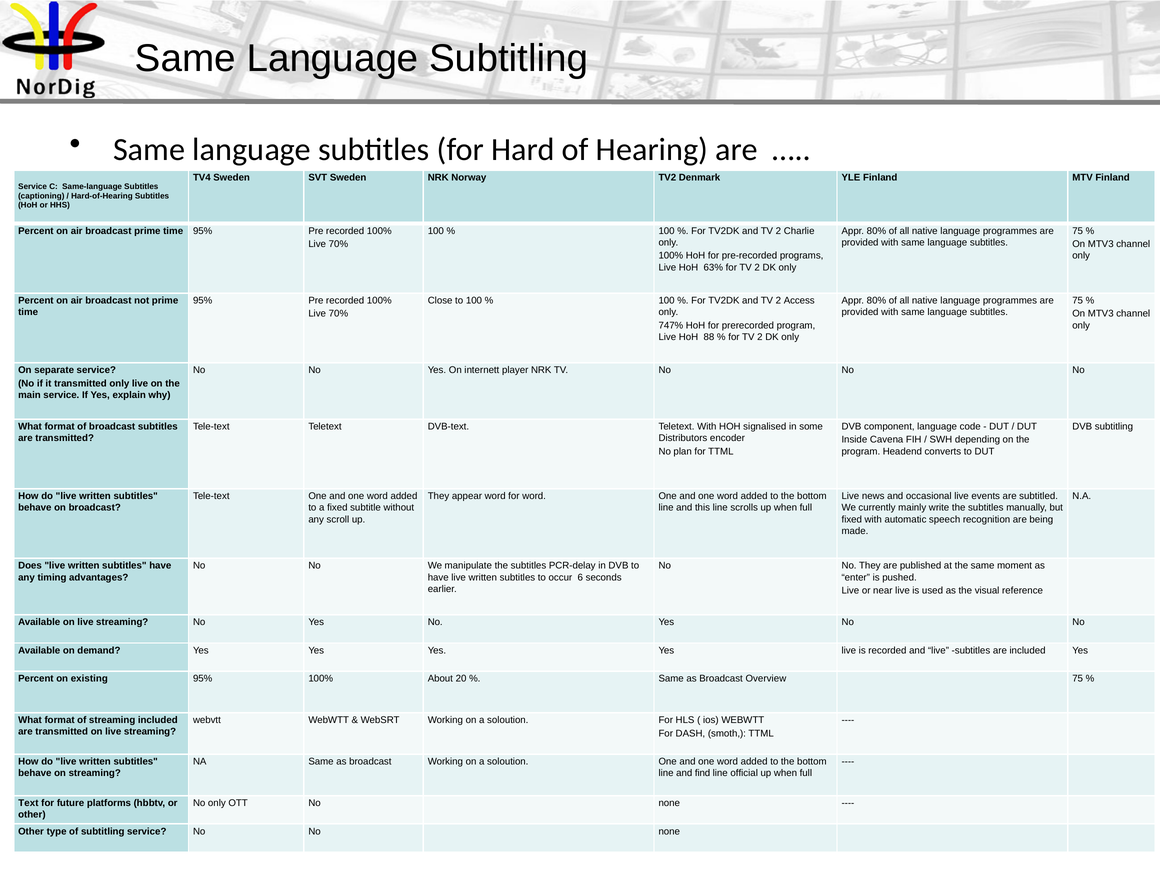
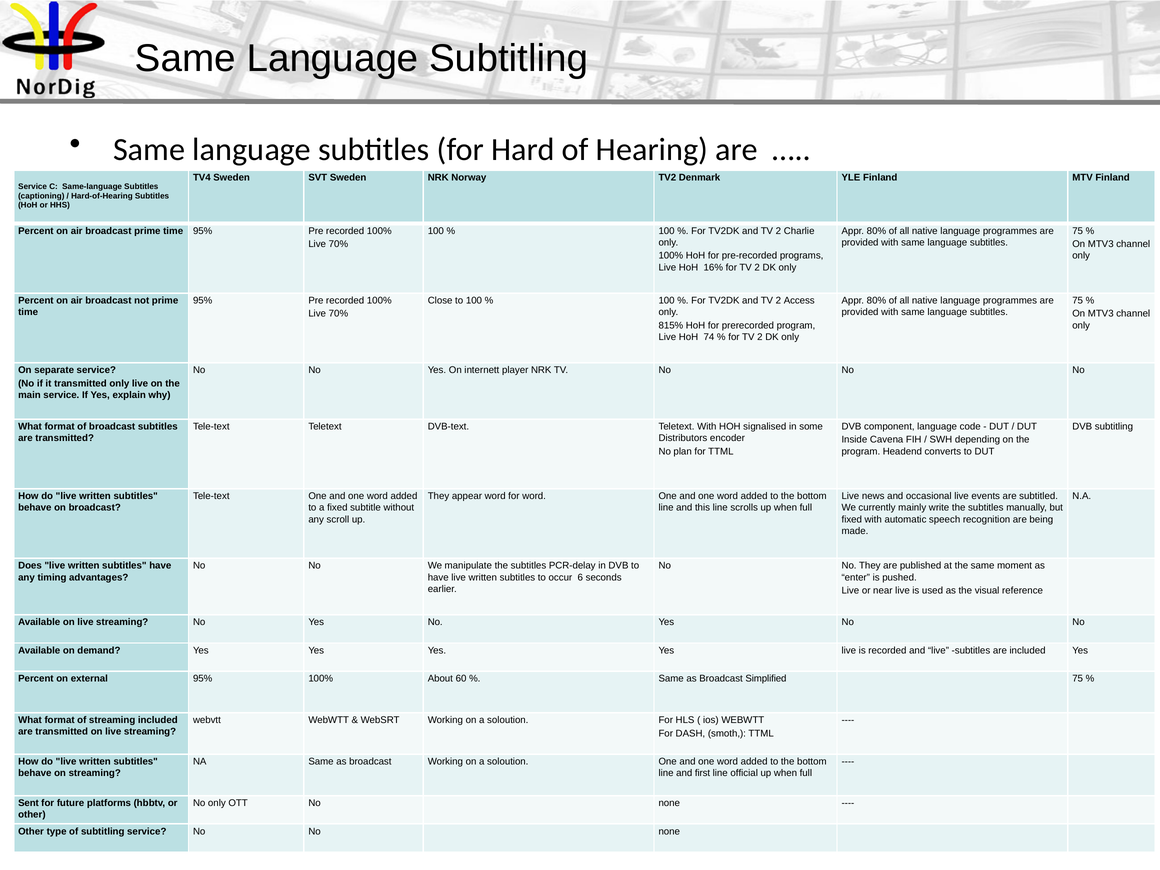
63%: 63% -> 16%
747%: 747% -> 815%
88: 88 -> 74
existing: existing -> external
20: 20 -> 60
Overview: Overview -> Simplified
find: find -> first
Text: Text -> Sent
